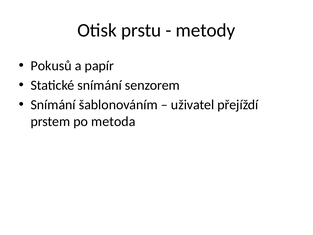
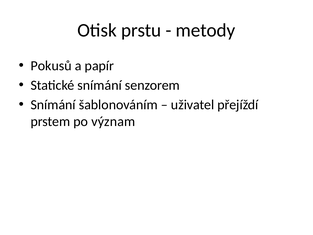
metoda: metoda -> význam
